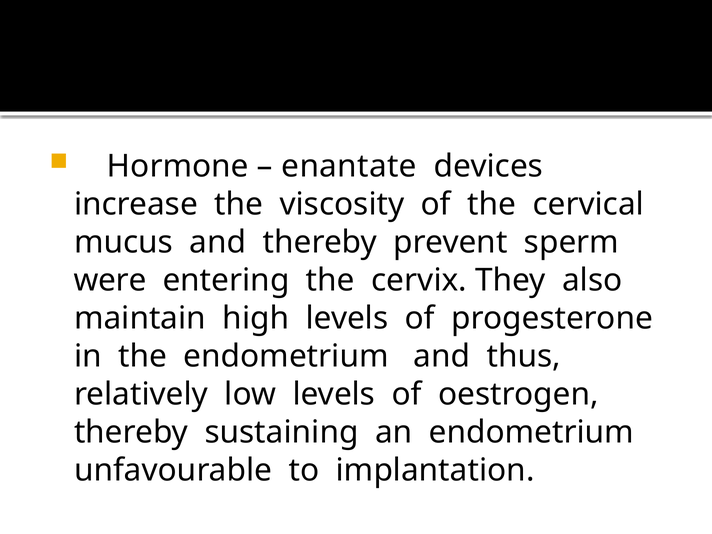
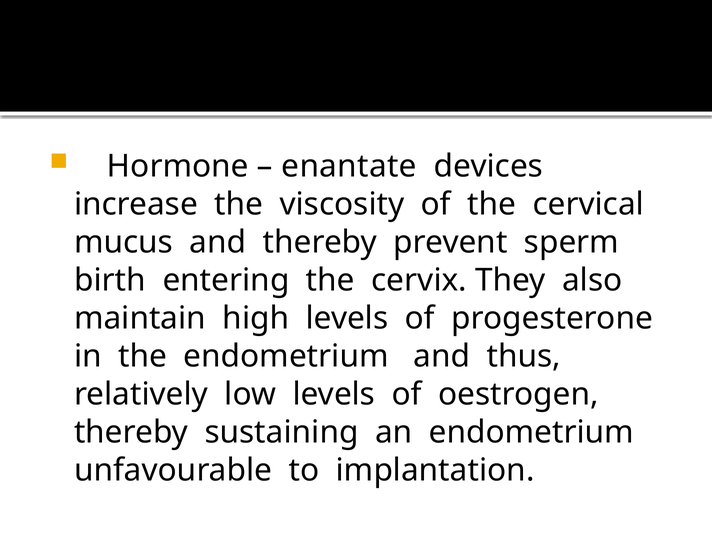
were: were -> birth
